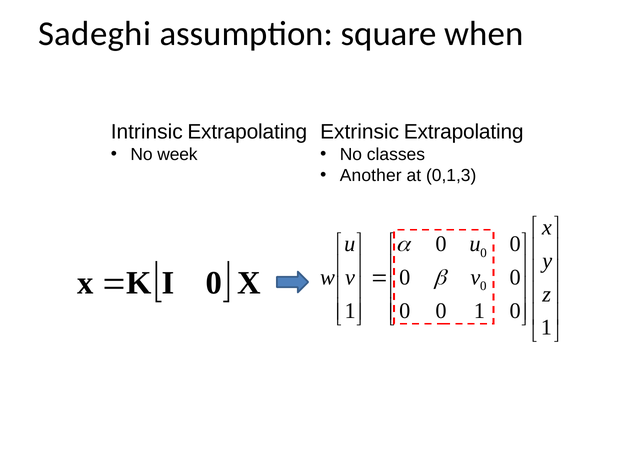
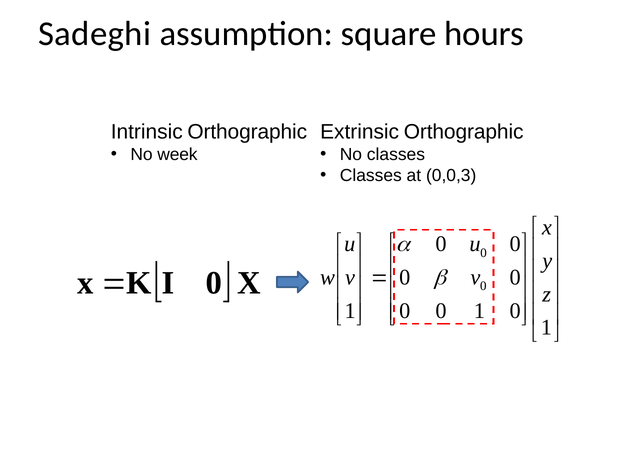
when: when -> hours
Intrinsic Extrapolating: Extrapolating -> Orthographic
Extrinsic Extrapolating: Extrapolating -> Orthographic
Another at (371, 176): Another -> Classes
0,1,3: 0,1,3 -> 0,0,3
